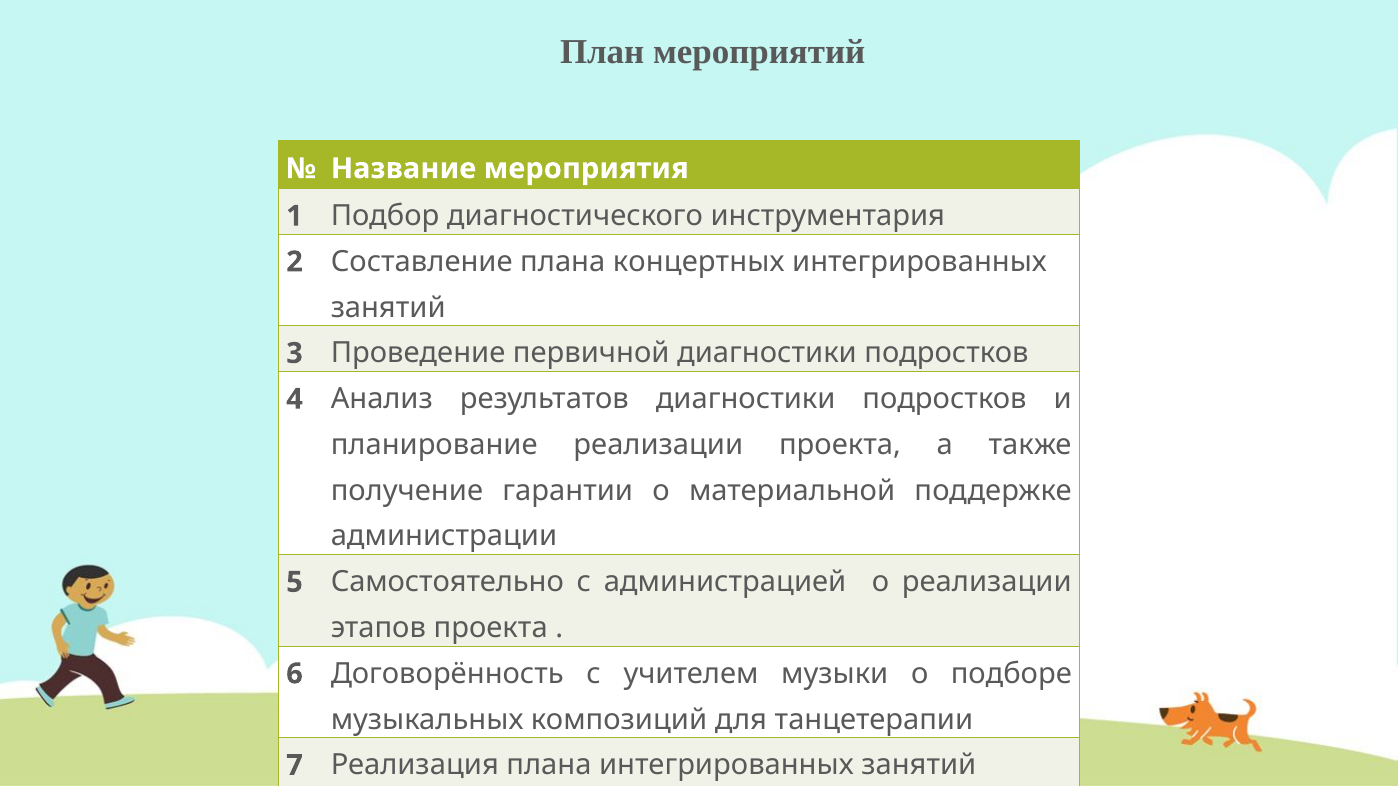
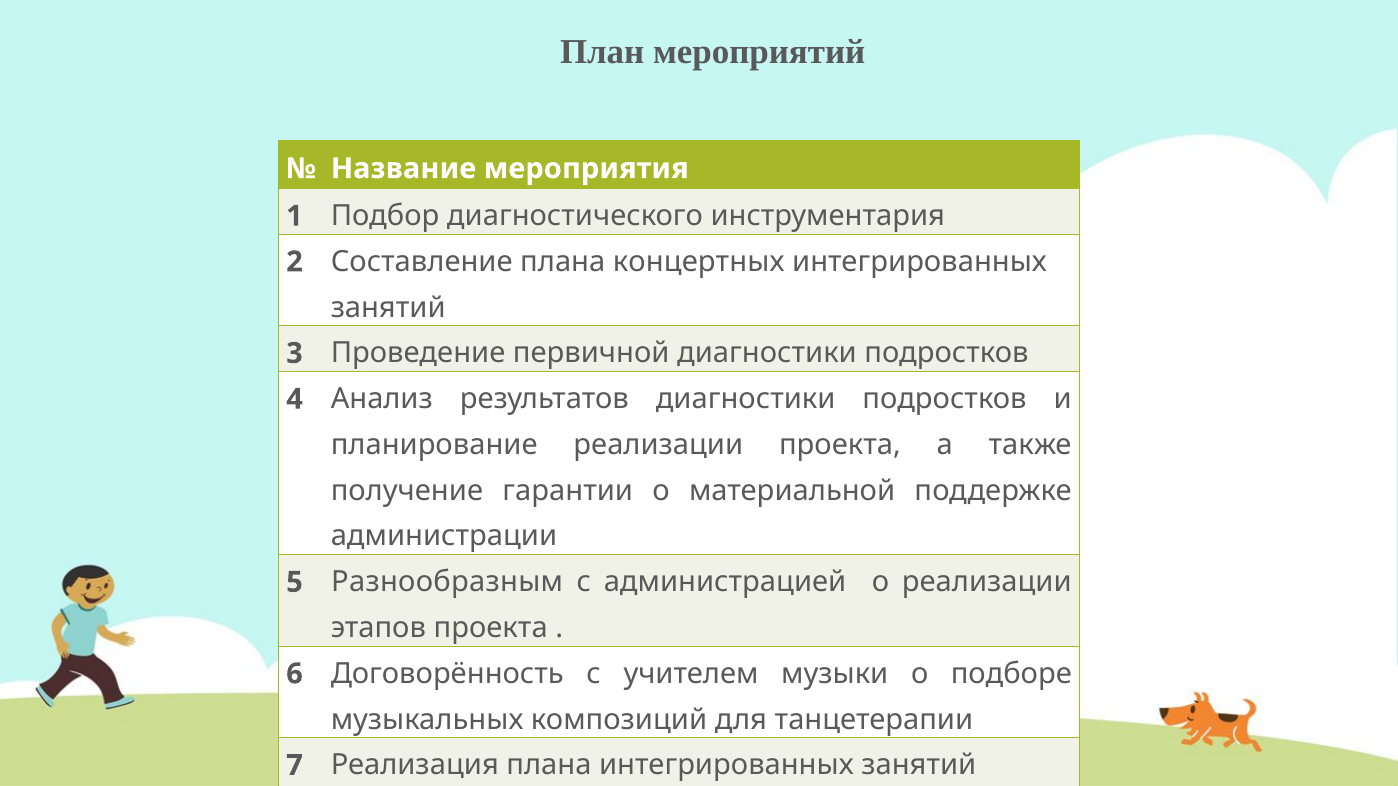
Самостоятельно: Самостоятельно -> Разнообразным
